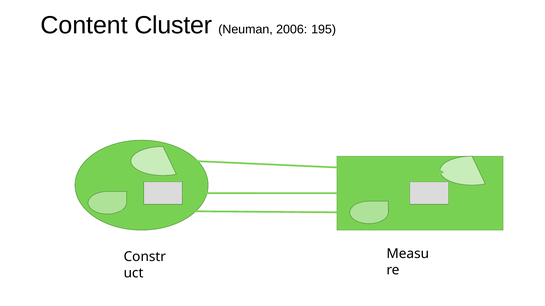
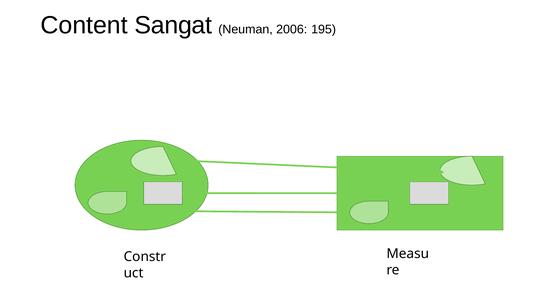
Cluster: Cluster -> Sangat
